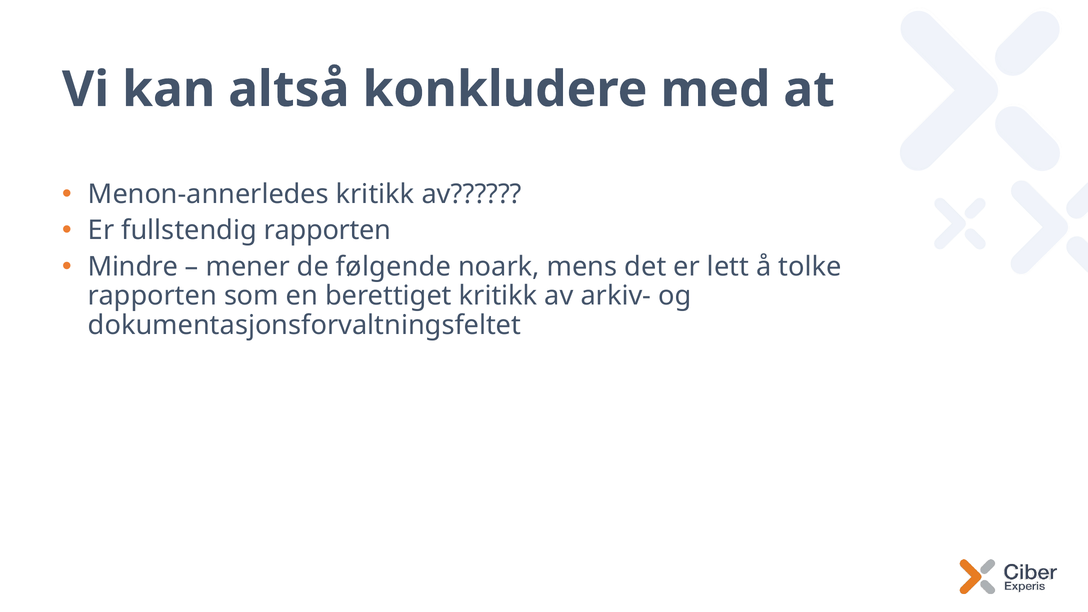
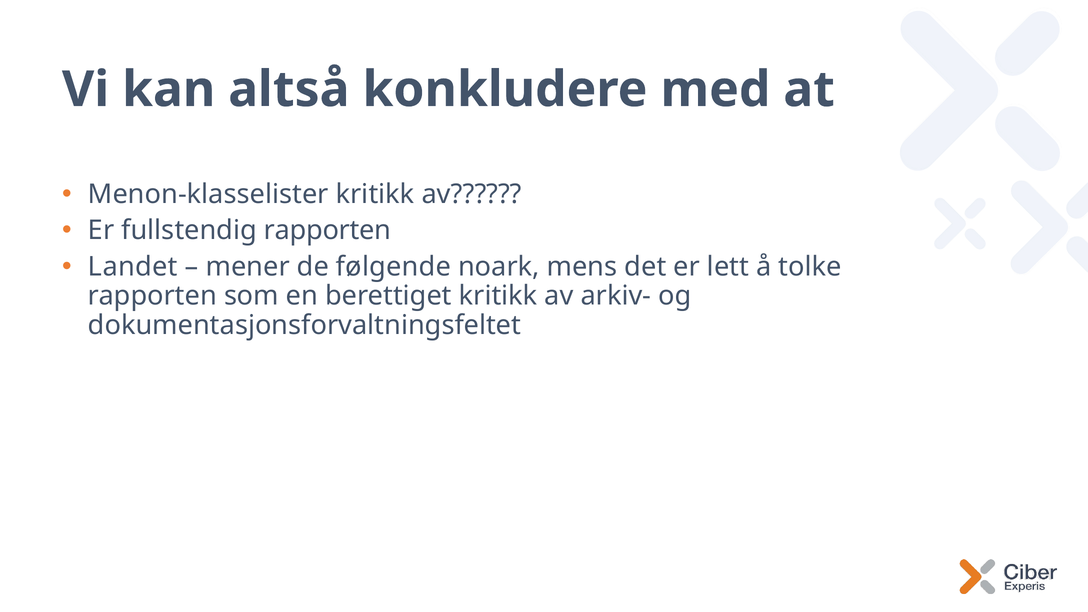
Menon-annerledes: Menon-annerledes -> Menon-klasselister
Mindre: Mindre -> Landet
